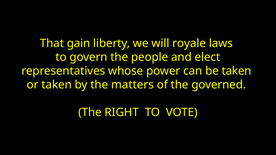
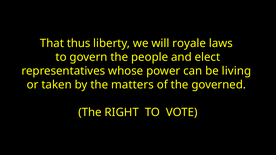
gain: gain -> thus
be taken: taken -> living
